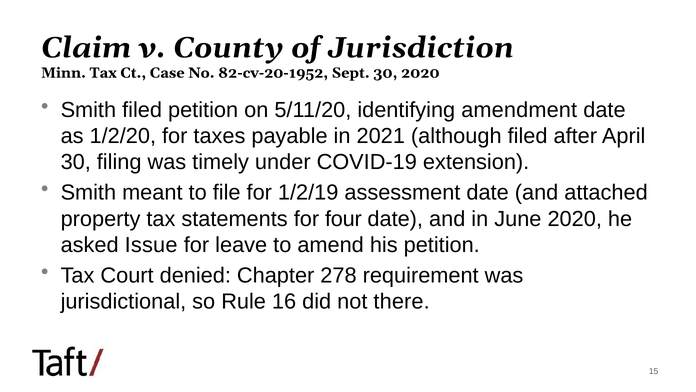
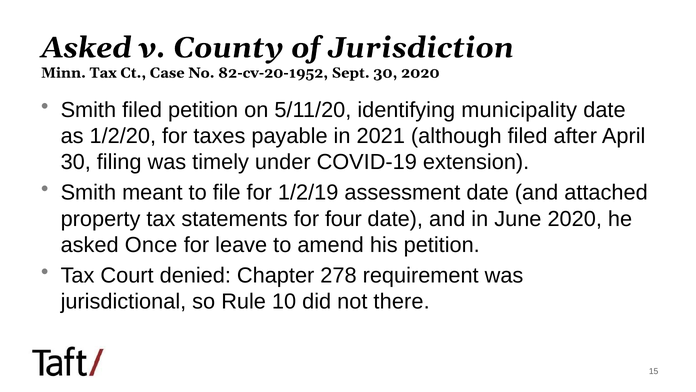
Claim at (86, 48): Claim -> Asked
amendment: amendment -> municipality
Issue: Issue -> Once
16: 16 -> 10
